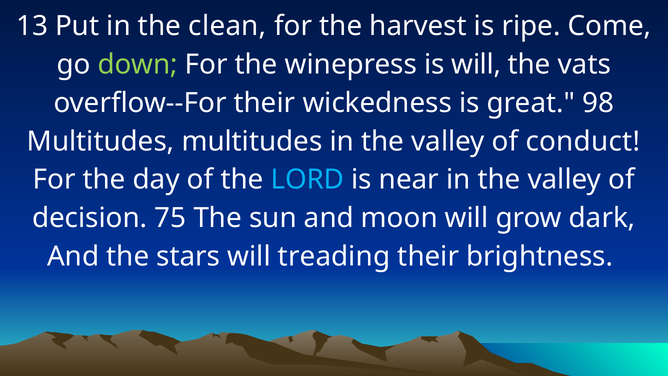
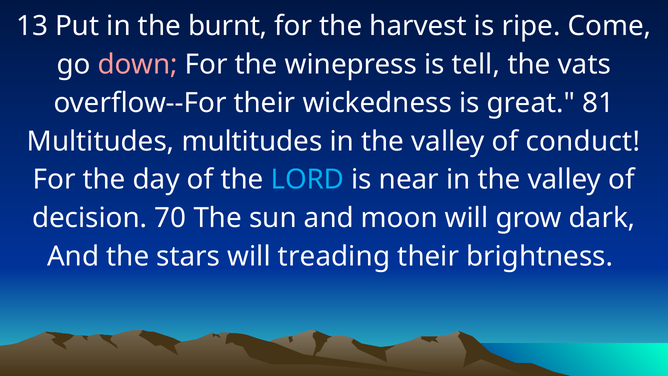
clean: clean -> burnt
down colour: light green -> pink
is will: will -> tell
98: 98 -> 81
75: 75 -> 70
